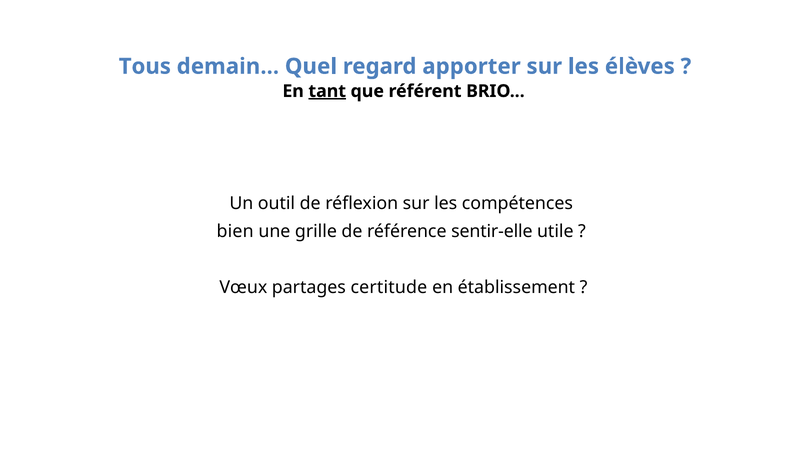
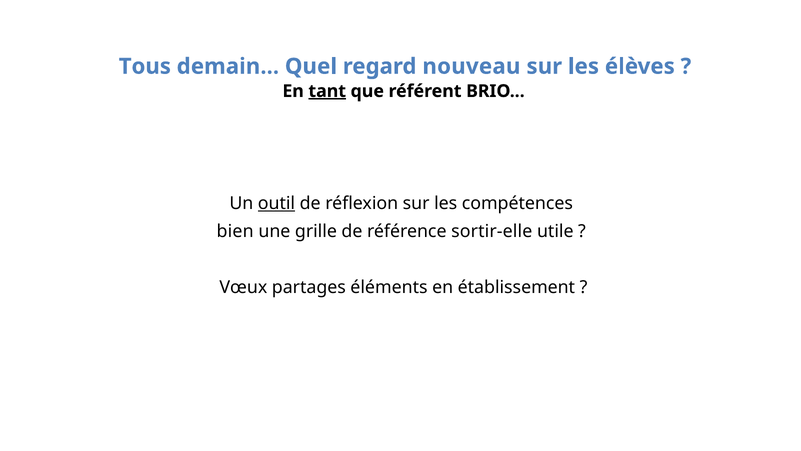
apporter: apporter -> nouveau
outil underline: none -> present
sentir-elle: sentir-elle -> sortir-elle
certitude: certitude -> éléments
